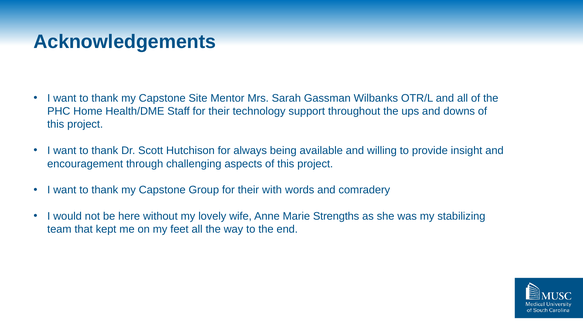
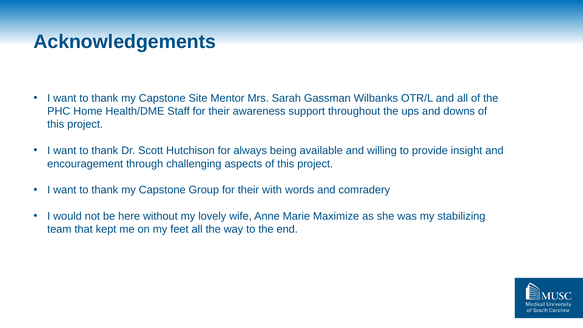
technology: technology -> awareness
Strengths: Strengths -> Maximize
